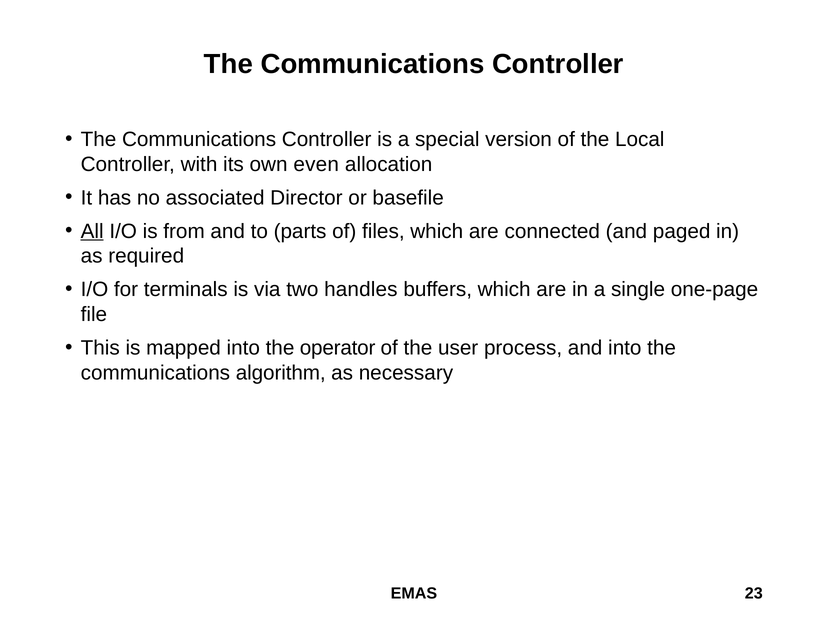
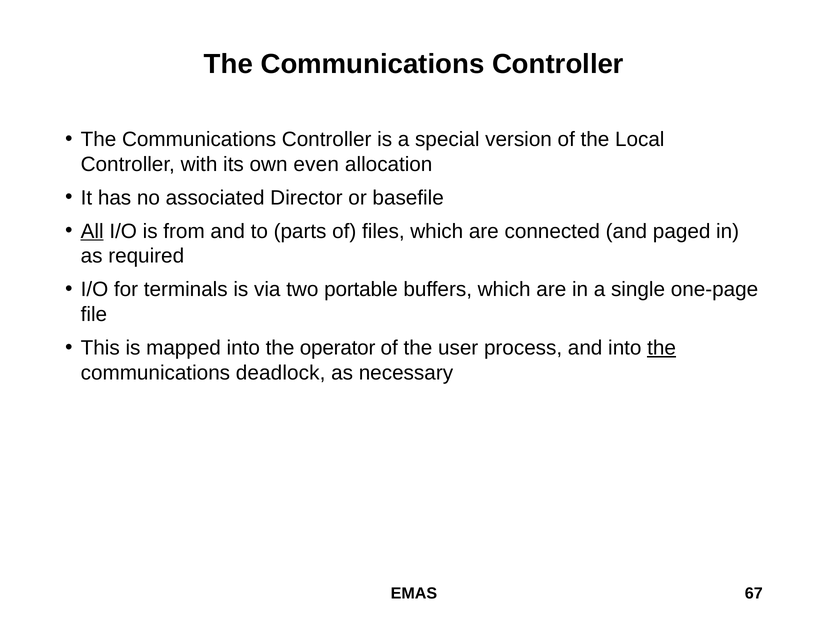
handles: handles -> portable
the at (662, 348) underline: none -> present
algorithm: algorithm -> deadlock
23: 23 -> 67
